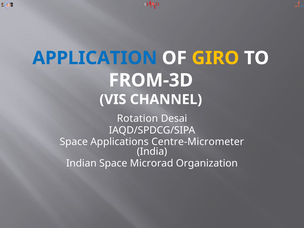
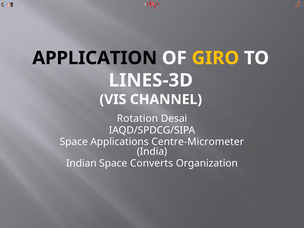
APPLICATION colour: blue -> black
FROM-3D: FROM-3D -> LINES-3D
Microrad: Microrad -> Converts
